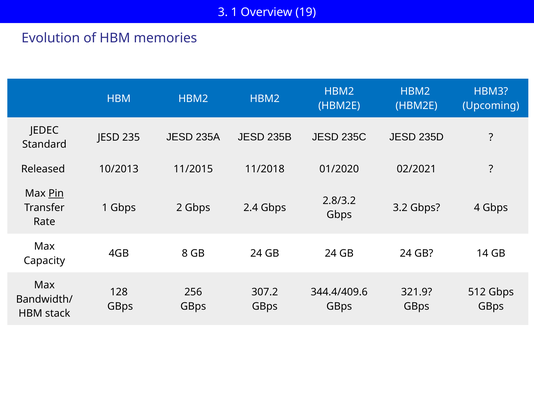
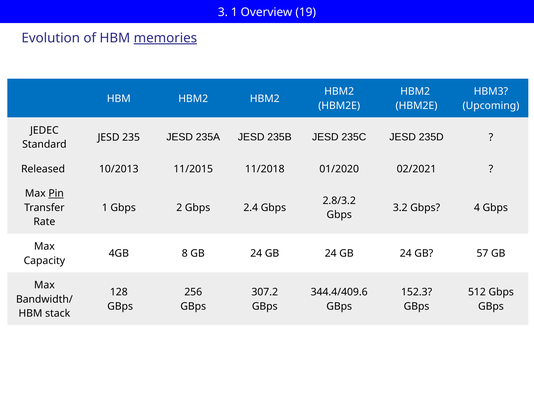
memories underline: none -> present
14: 14 -> 57
321.9: 321.9 -> 152.3
